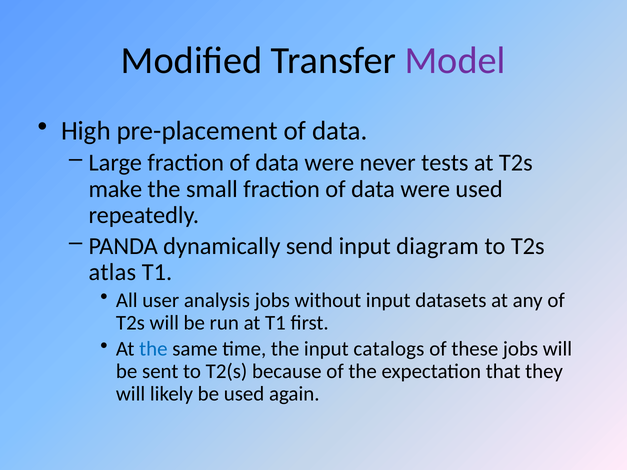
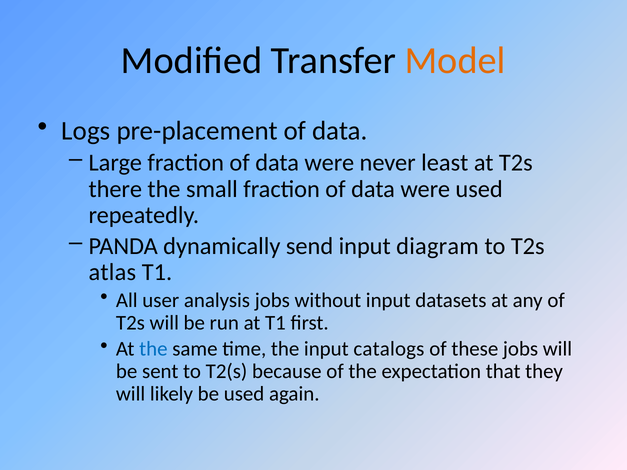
Model colour: purple -> orange
High: High -> Logs
tests: tests -> least
make: make -> there
